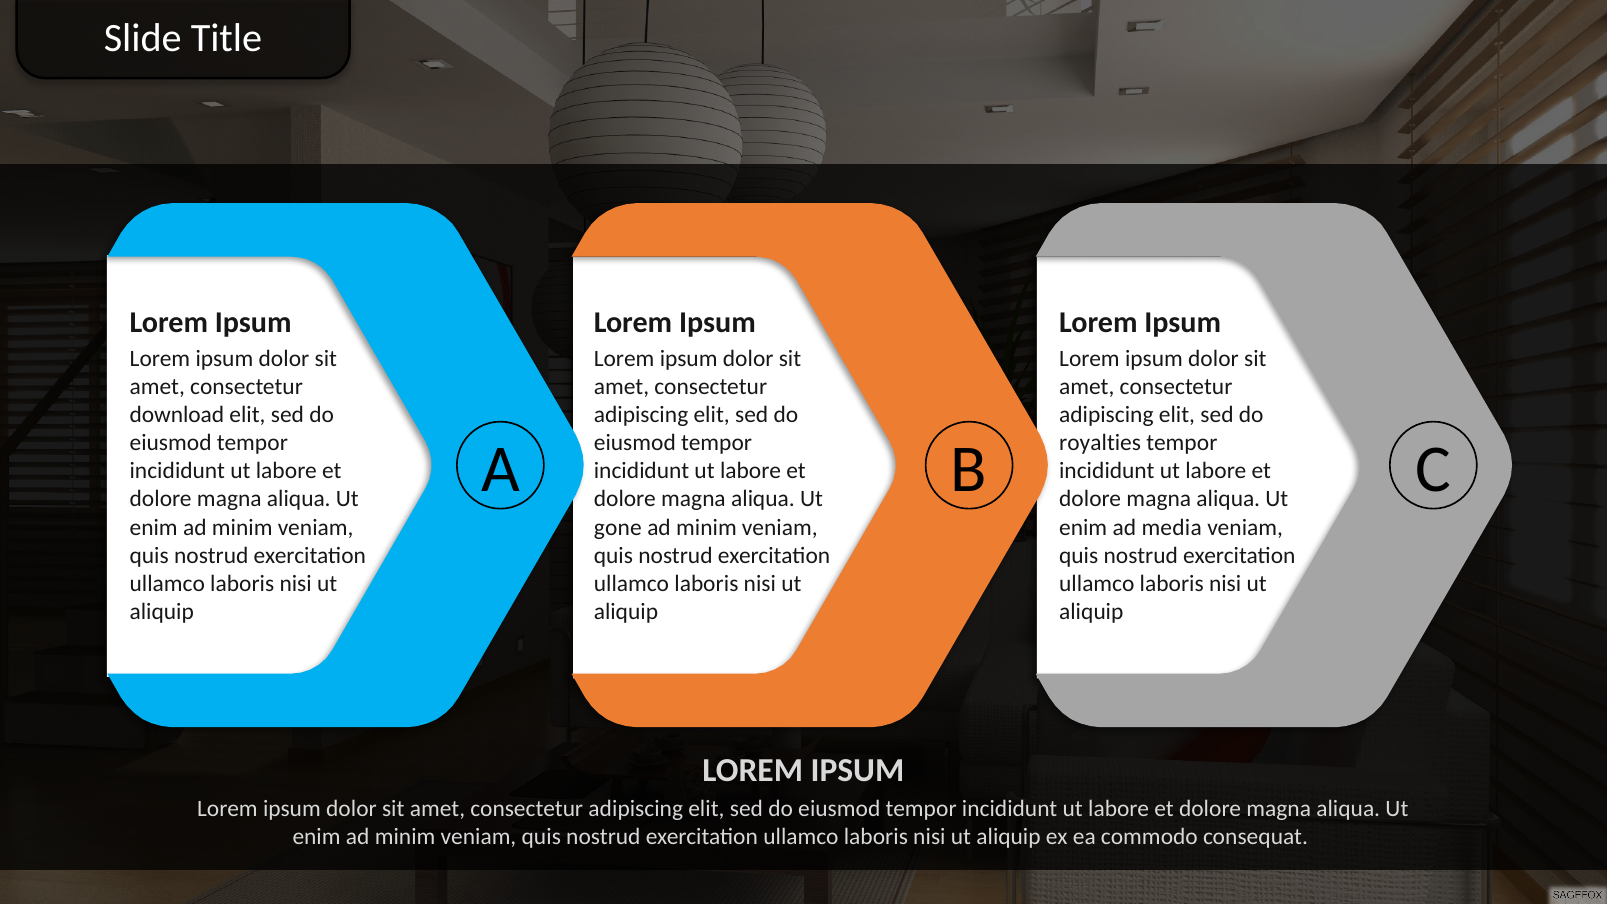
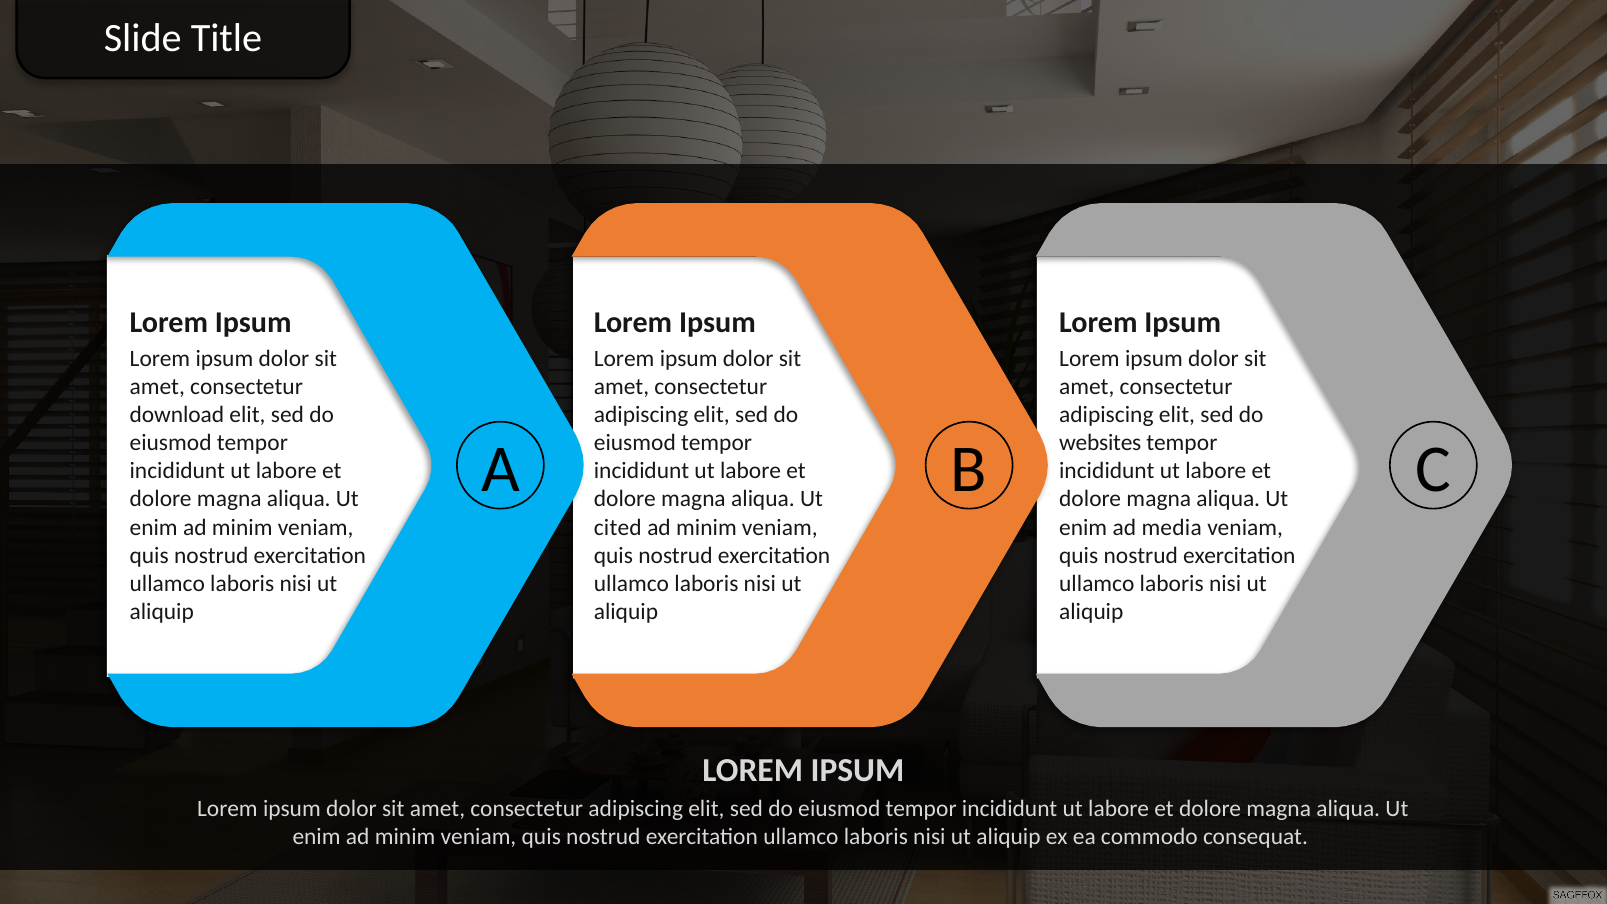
royalties: royalties -> websites
gone: gone -> cited
